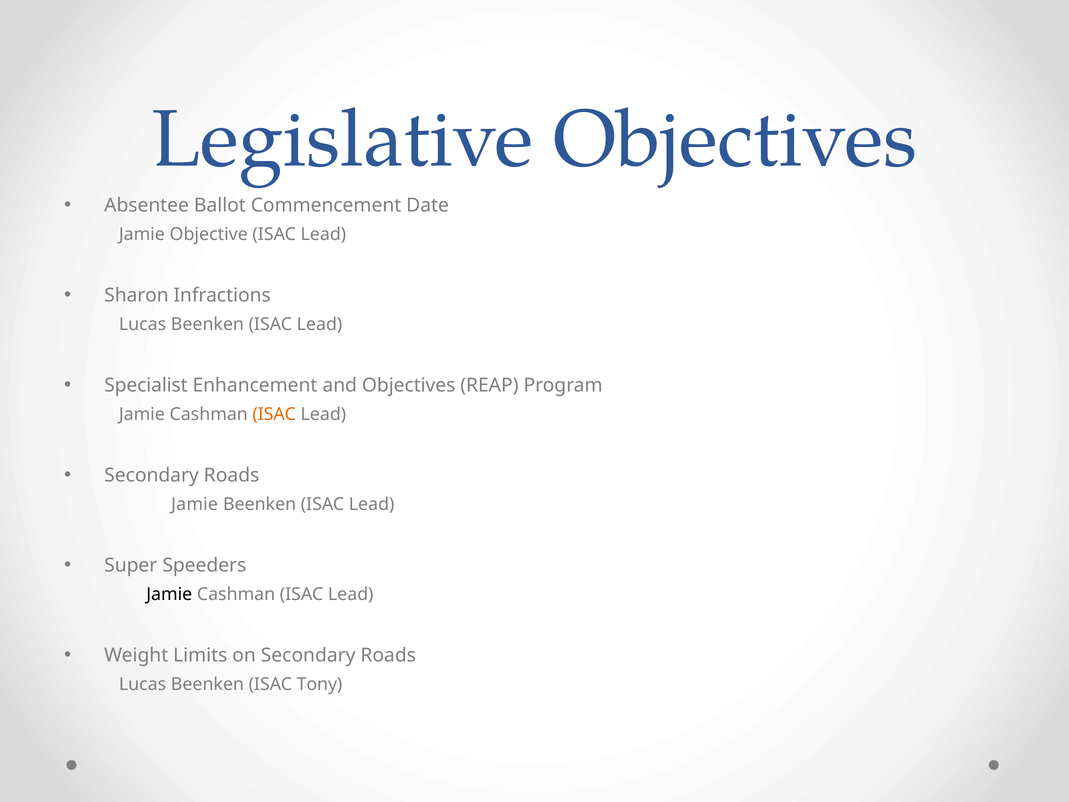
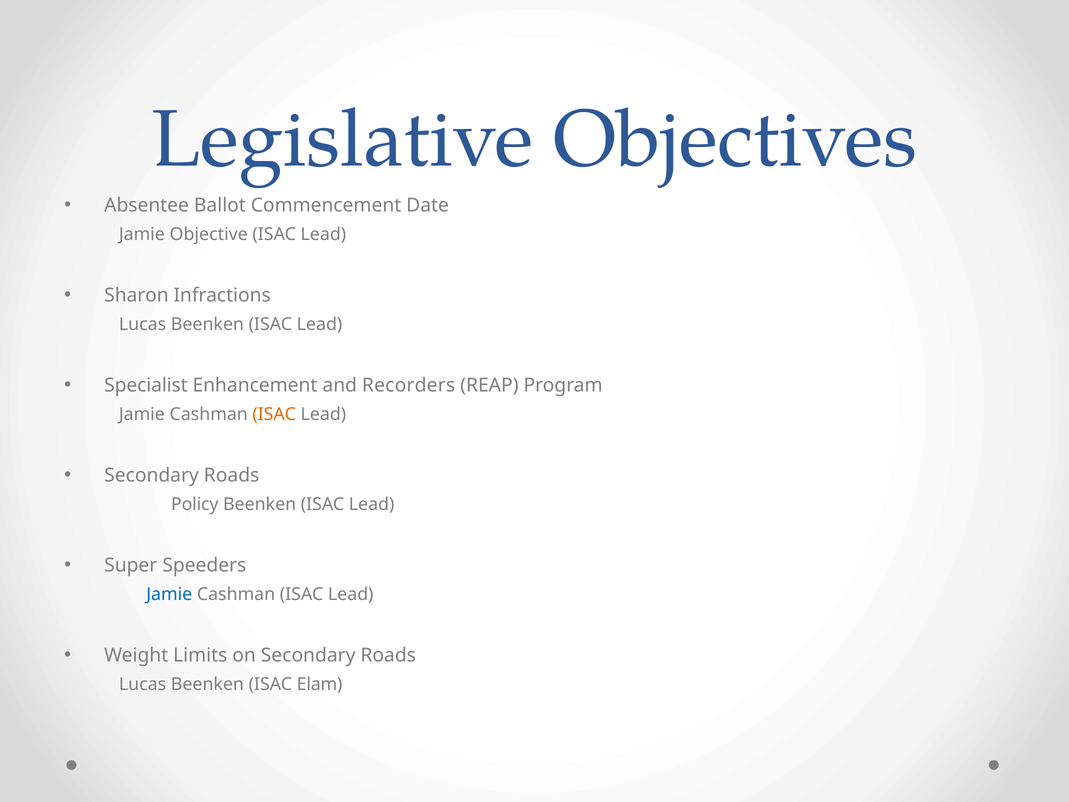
and Objectives: Objectives -> Recorders
Jamie at (195, 504): Jamie -> Policy
Jamie at (169, 594) colour: black -> blue
Tony: Tony -> Elam
